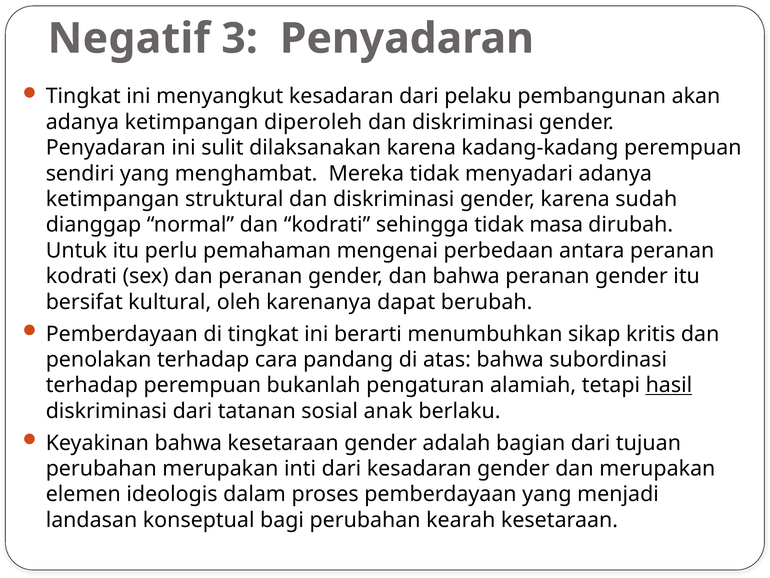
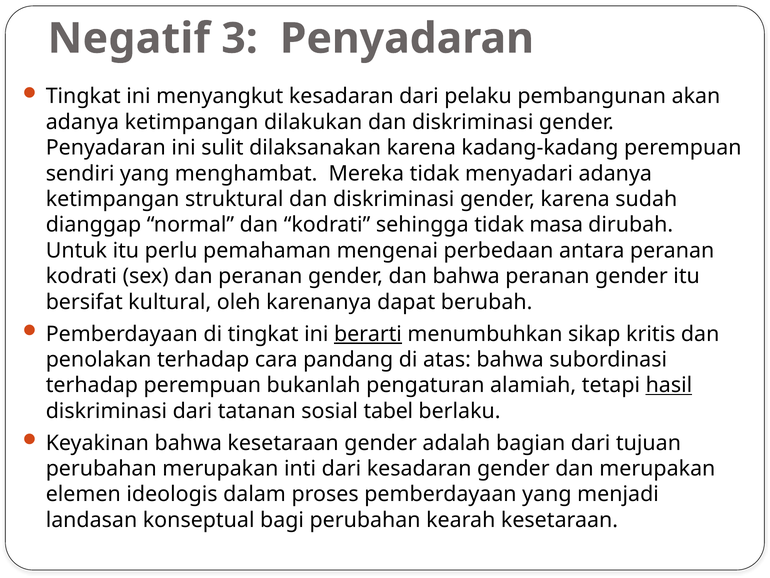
diperoleh: diperoleh -> dilakukan
berarti underline: none -> present
anak: anak -> tabel
